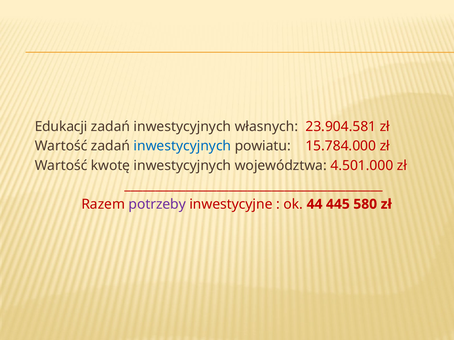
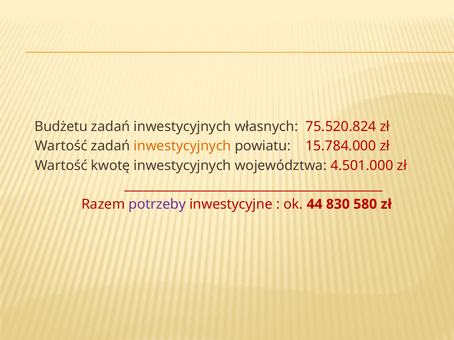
Edukacji: Edukacji -> Budżetu
23.904.581: 23.904.581 -> 75.520.824
inwestycyjnych at (182, 146) colour: blue -> orange
445: 445 -> 830
